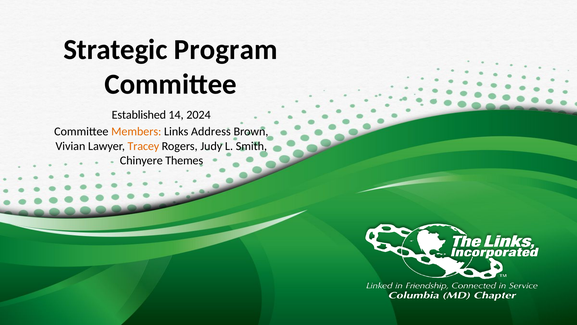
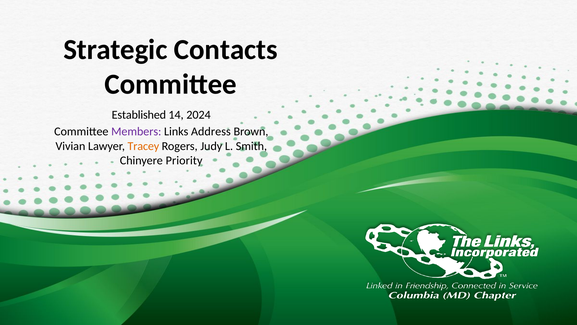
Program: Program -> Contacts
Members colour: orange -> purple
Themes: Themes -> Priority
